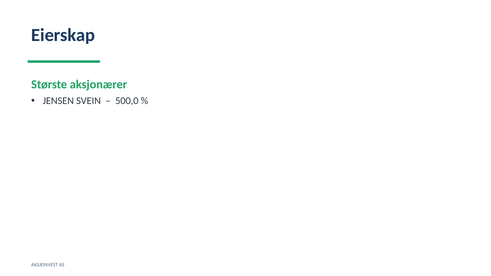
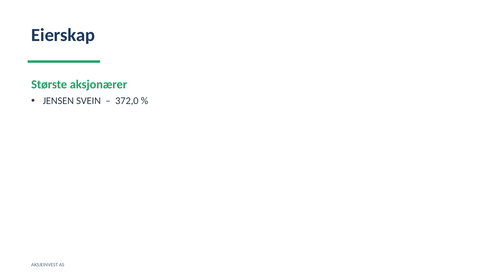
500,0: 500,0 -> 372,0
